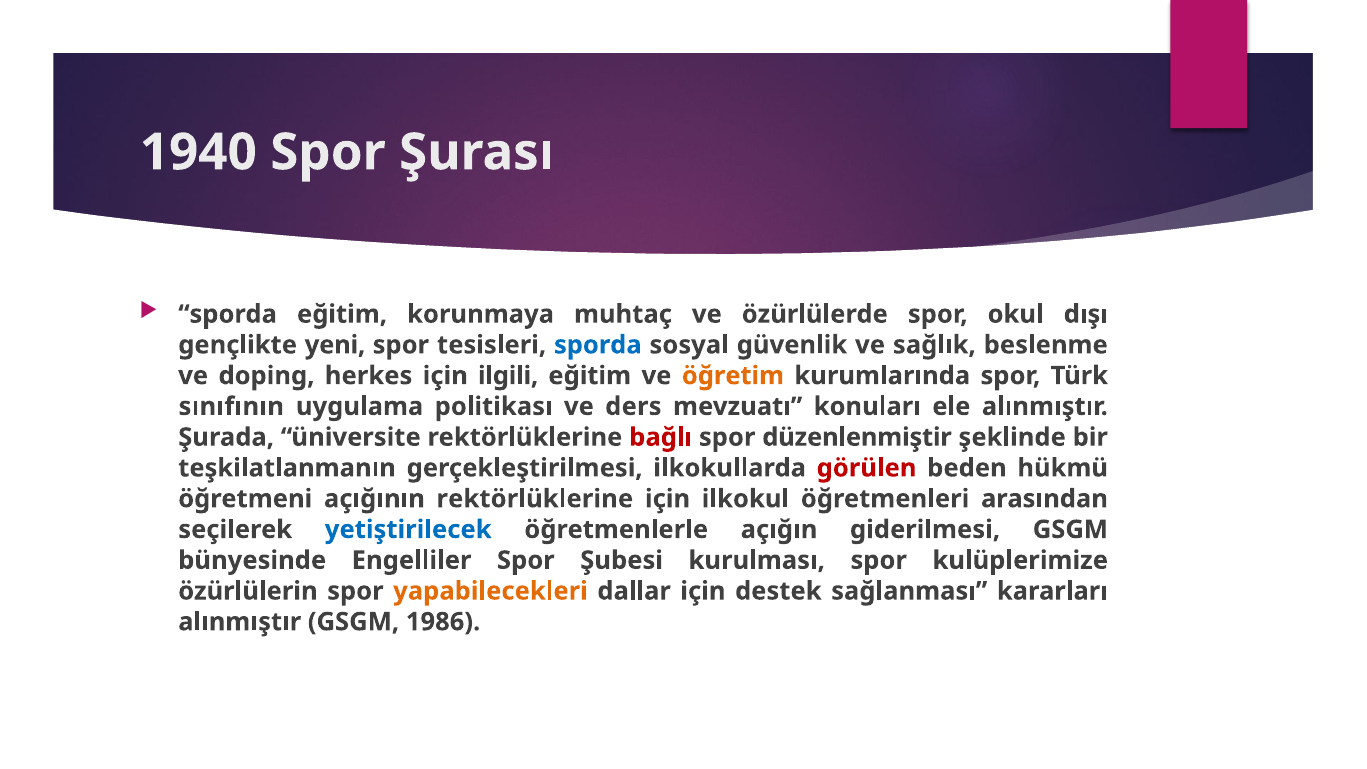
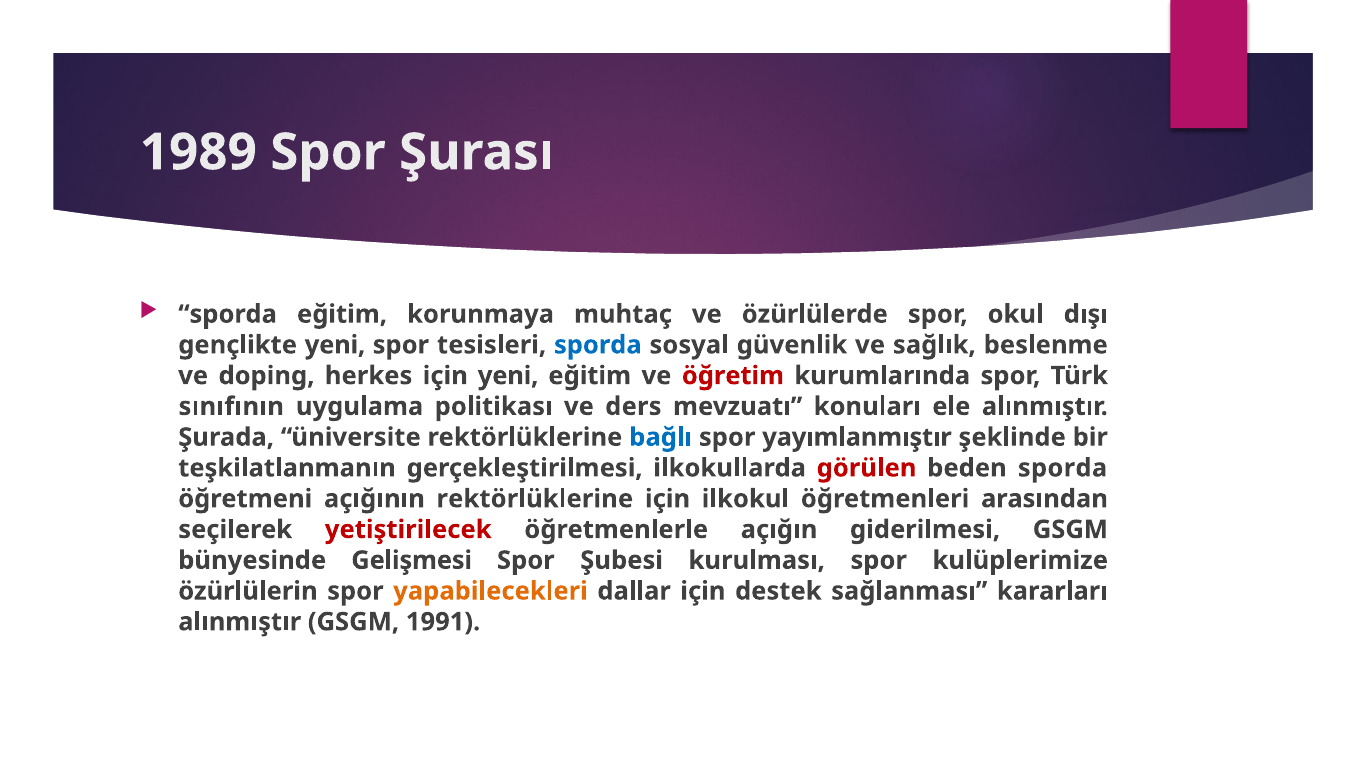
1940: 1940 -> 1989
için ilgili: ilgili -> yeni
öğretim colour: orange -> red
bağlı colour: red -> blue
düzenlenmiştir: düzenlenmiştir -> yayımlanmıştır
beden hükmü: hükmü -> sporda
yetiştirilecek colour: blue -> red
Engelliler: Engelliler -> Gelişmesi
1986: 1986 -> 1991
